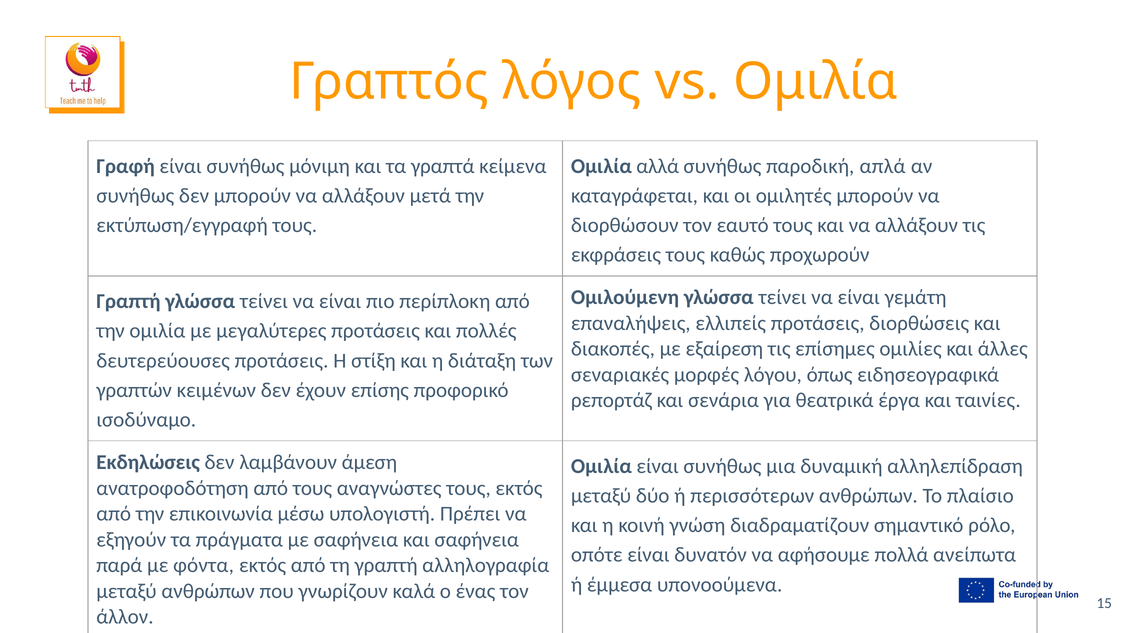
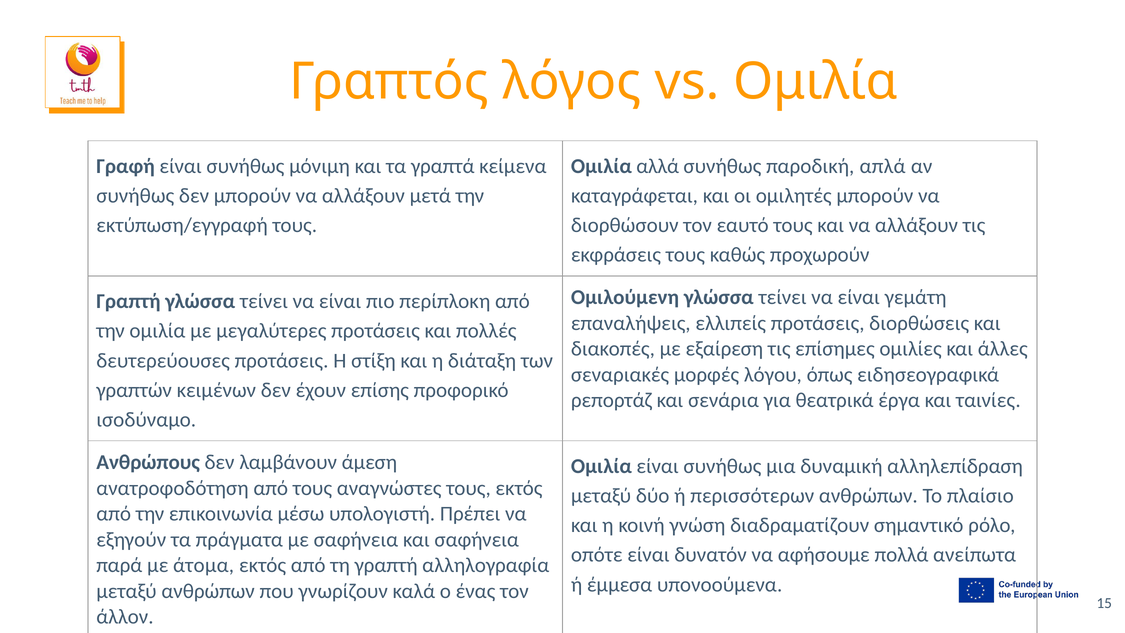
Εκδηλώσεις: Εκδηλώσεις -> Ανθρώπους
φόντα: φόντα -> άτομα
